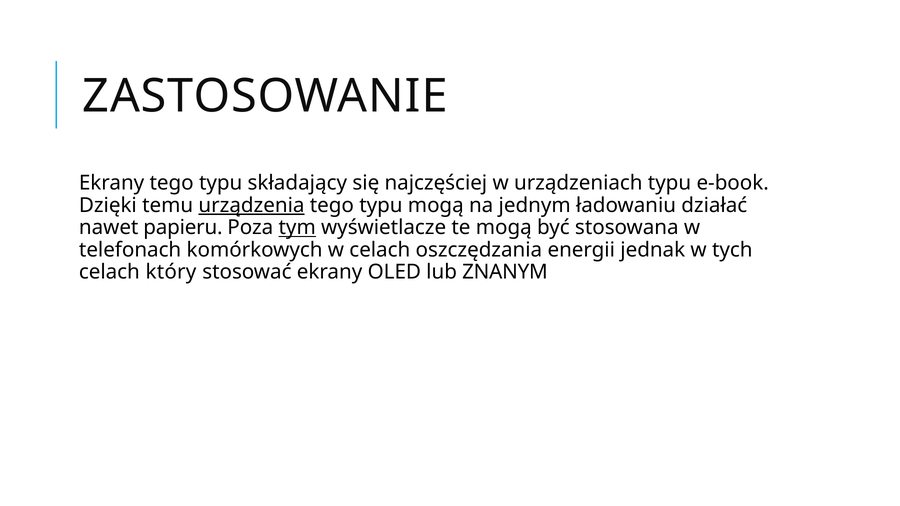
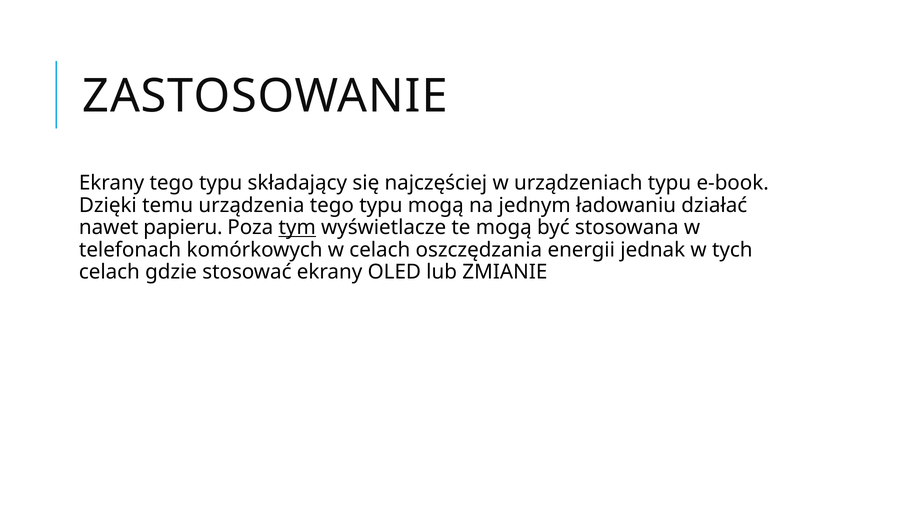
urządzenia underline: present -> none
który: który -> gdzie
ZNANYM: ZNANYM -> ZMIANIE
